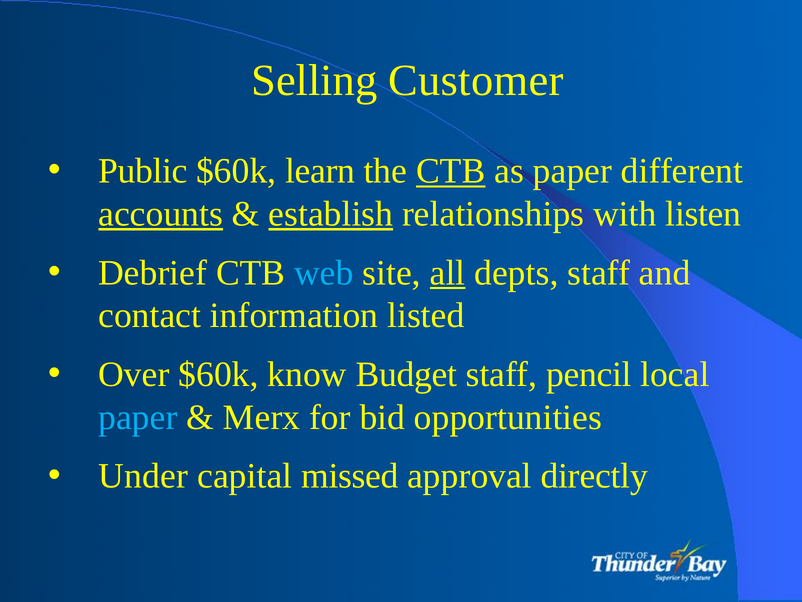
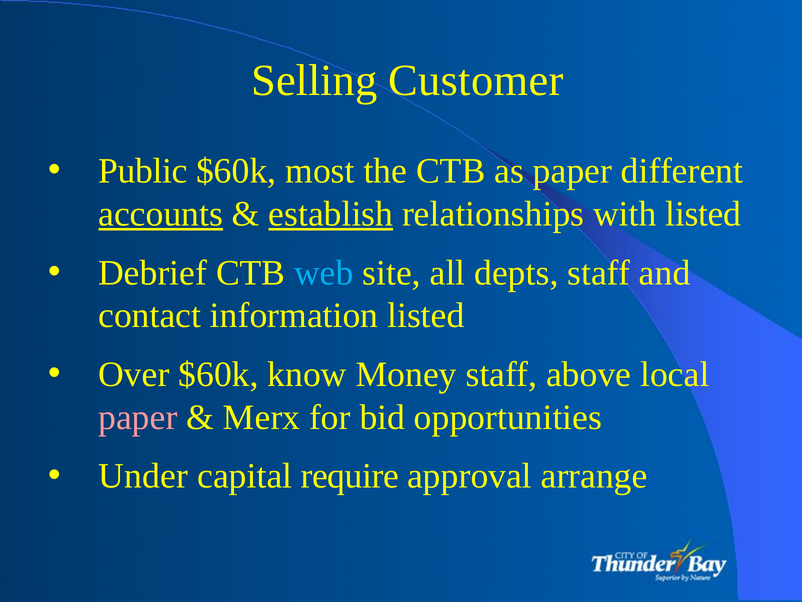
learn: learn -> most
CTB at (451, 171) underline: present -> none
with listen: listen -> listed
all underline: present -> none
Budget: Budget -> Money
pencil: pencil -> above
paper at (138, 417) colour: light blue -> pink
missed: missed -> require
directly: directly -> arrange
